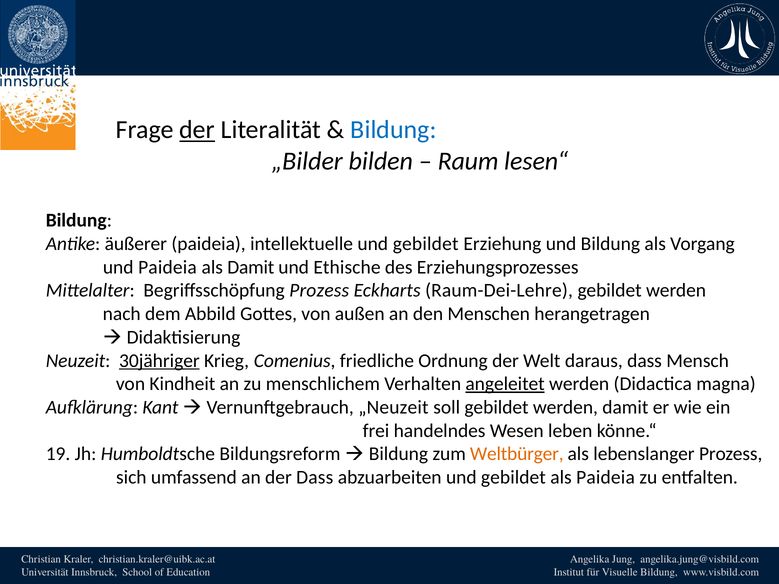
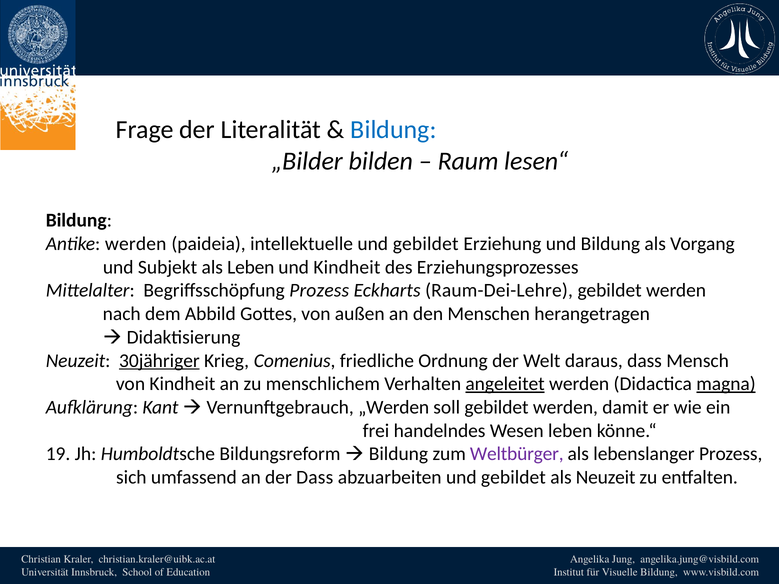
der at (197, 130) underline: present -> none
Antike äußerer: äußerer -> werden
und Paideia: Paideia -> Subjekt
als Damit: Damit -> Leben
und Ethische: Ethische -> Kindheit
magna underline: none -> present
„Neuzeit: „Neuzeit -> „Werden
Weltbürger colour: orange -> purple
als Paideia: Paideia -> Neuzeit
